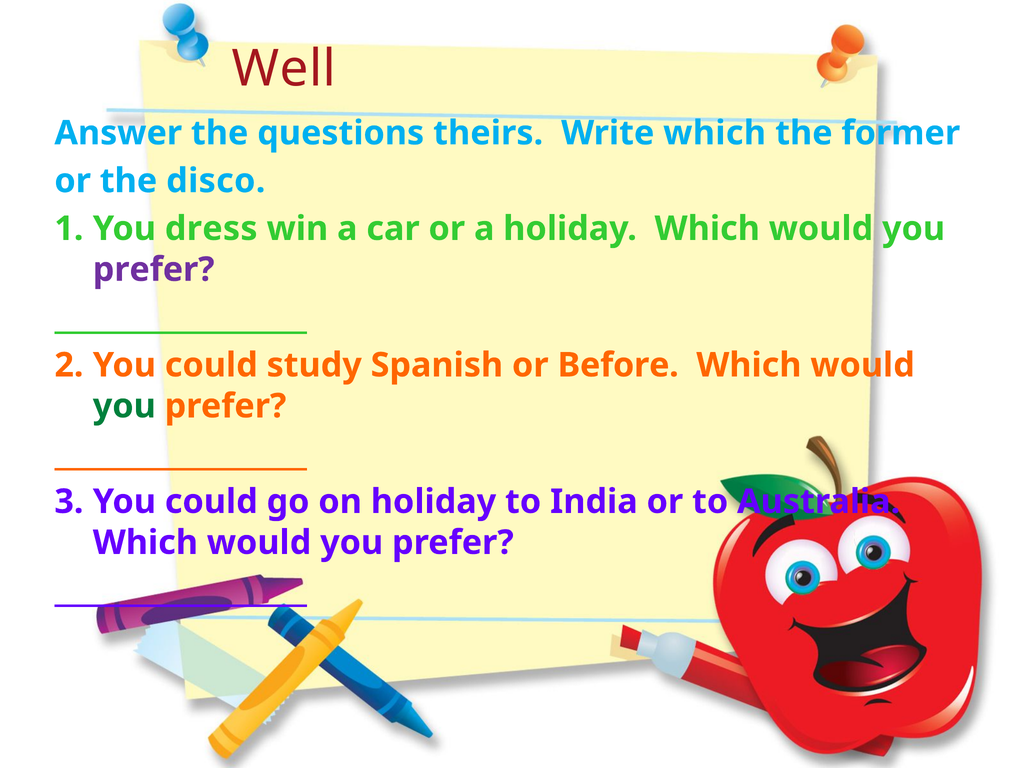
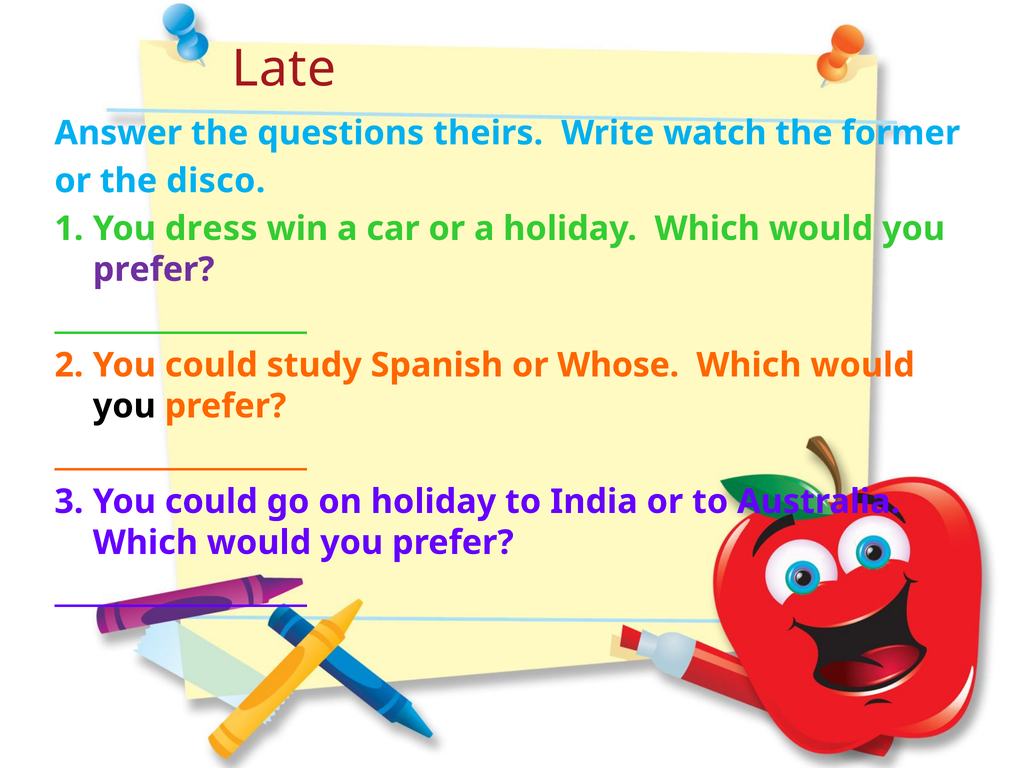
Well: Well -> Late
Write which: which -> watch
Before: Before -> Whose
you at (124, 406) colour: green -> black
